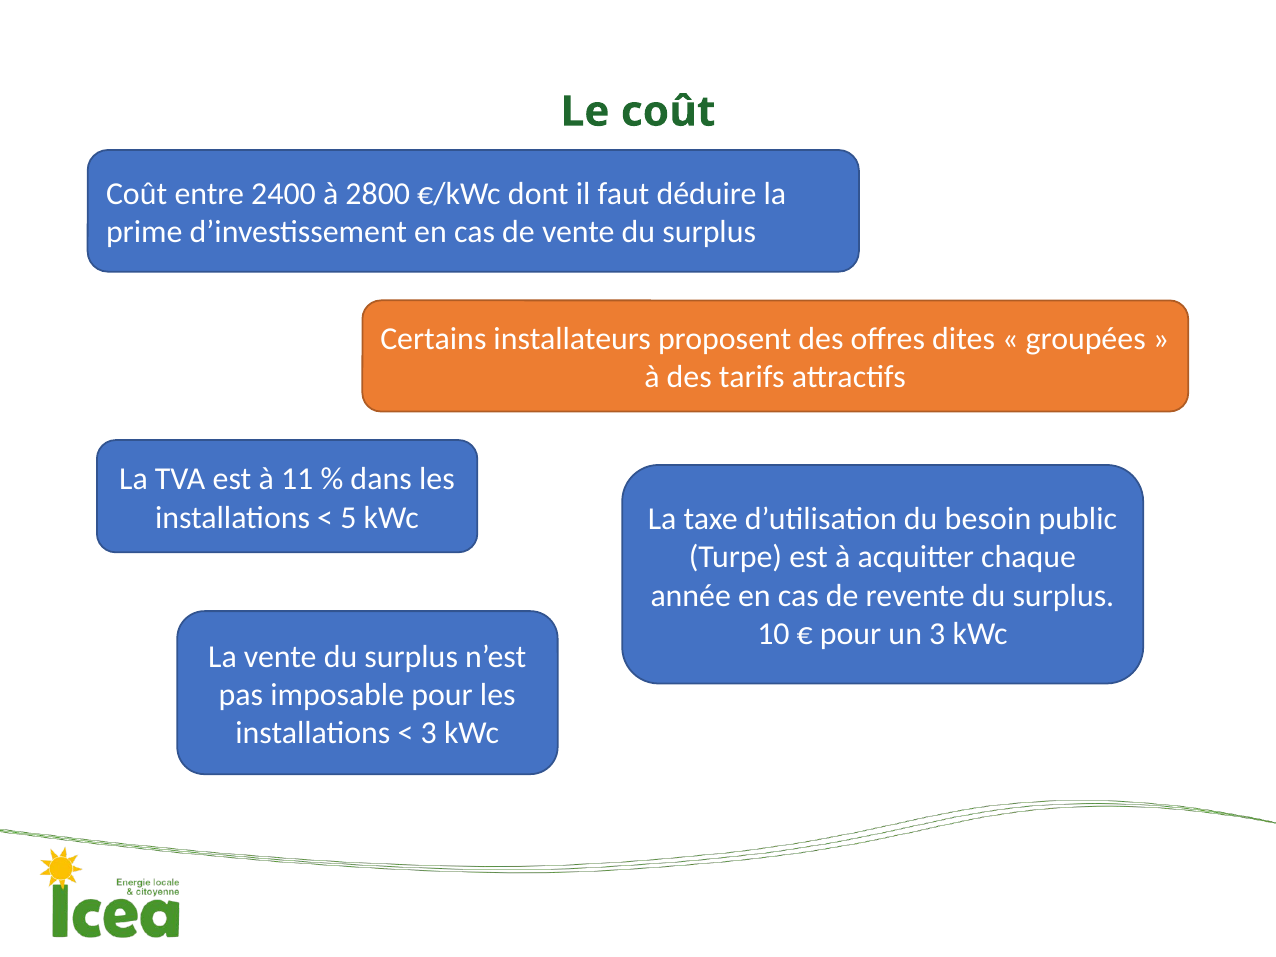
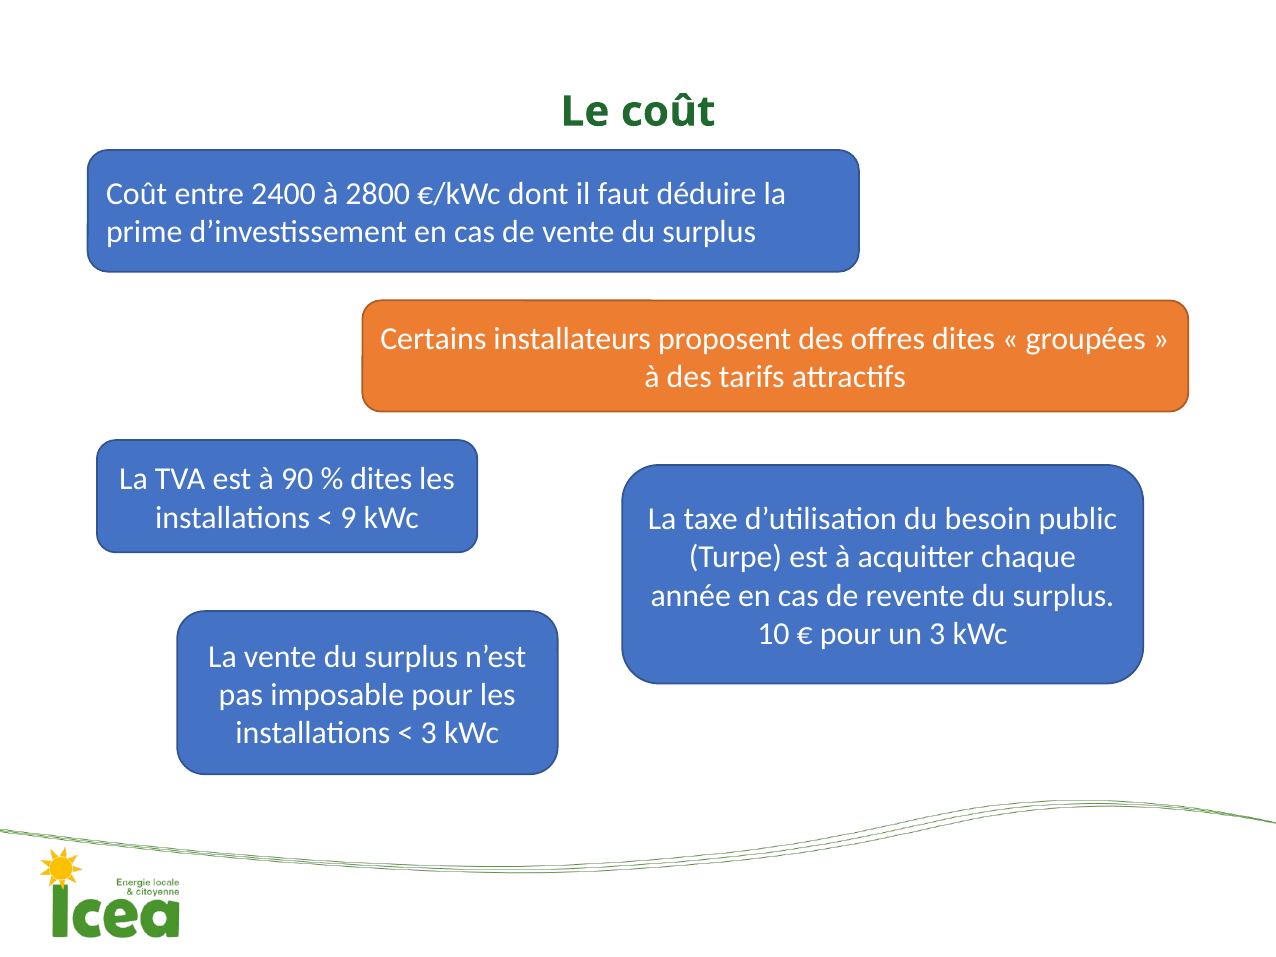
11: 11 -> 90
dans at (381, 479): dans -> dites
5: 5 -> 9
